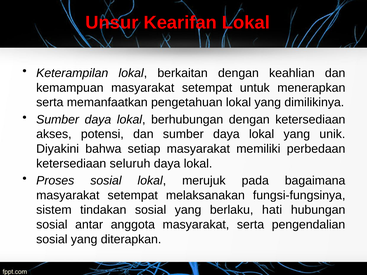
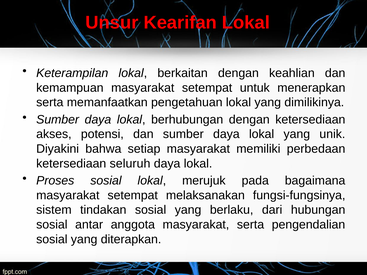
hati: hati -> dari
